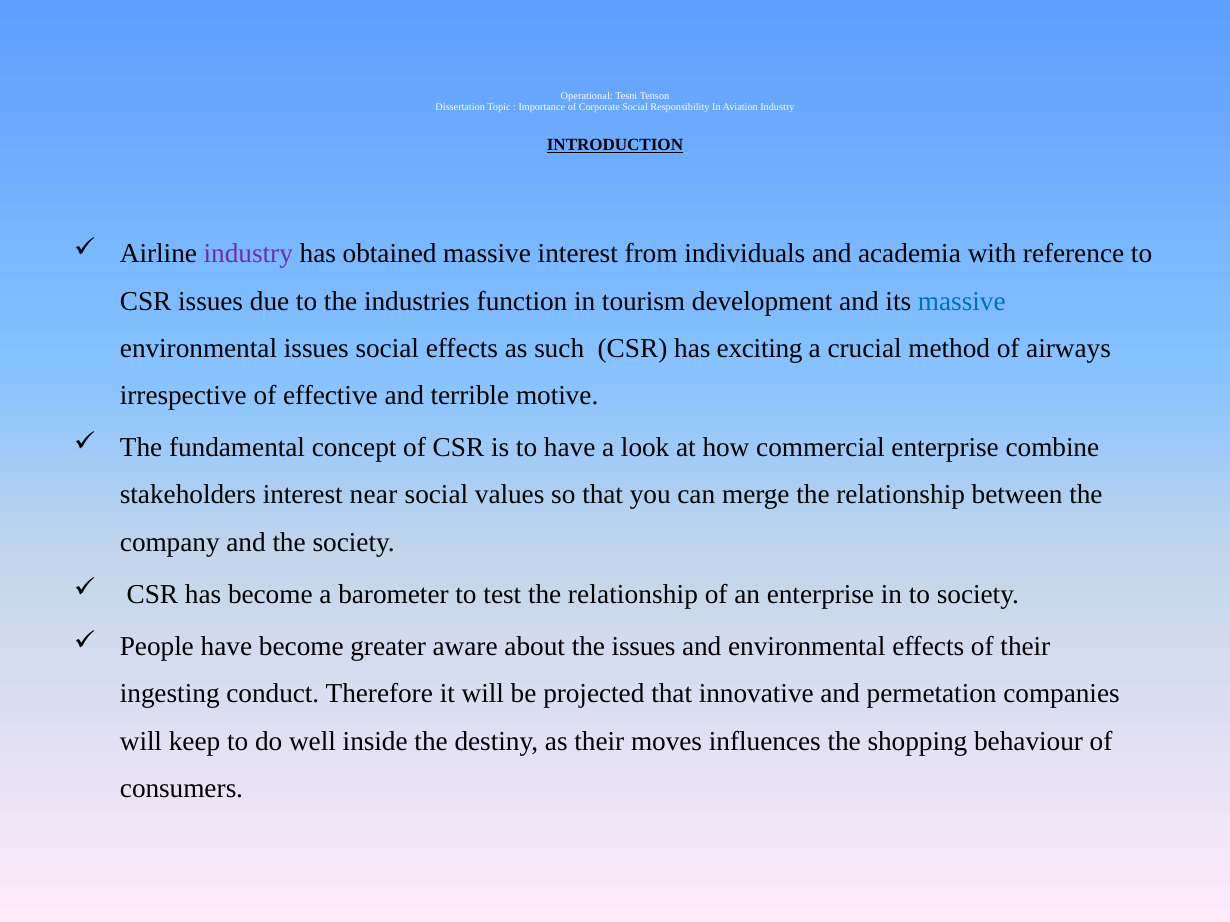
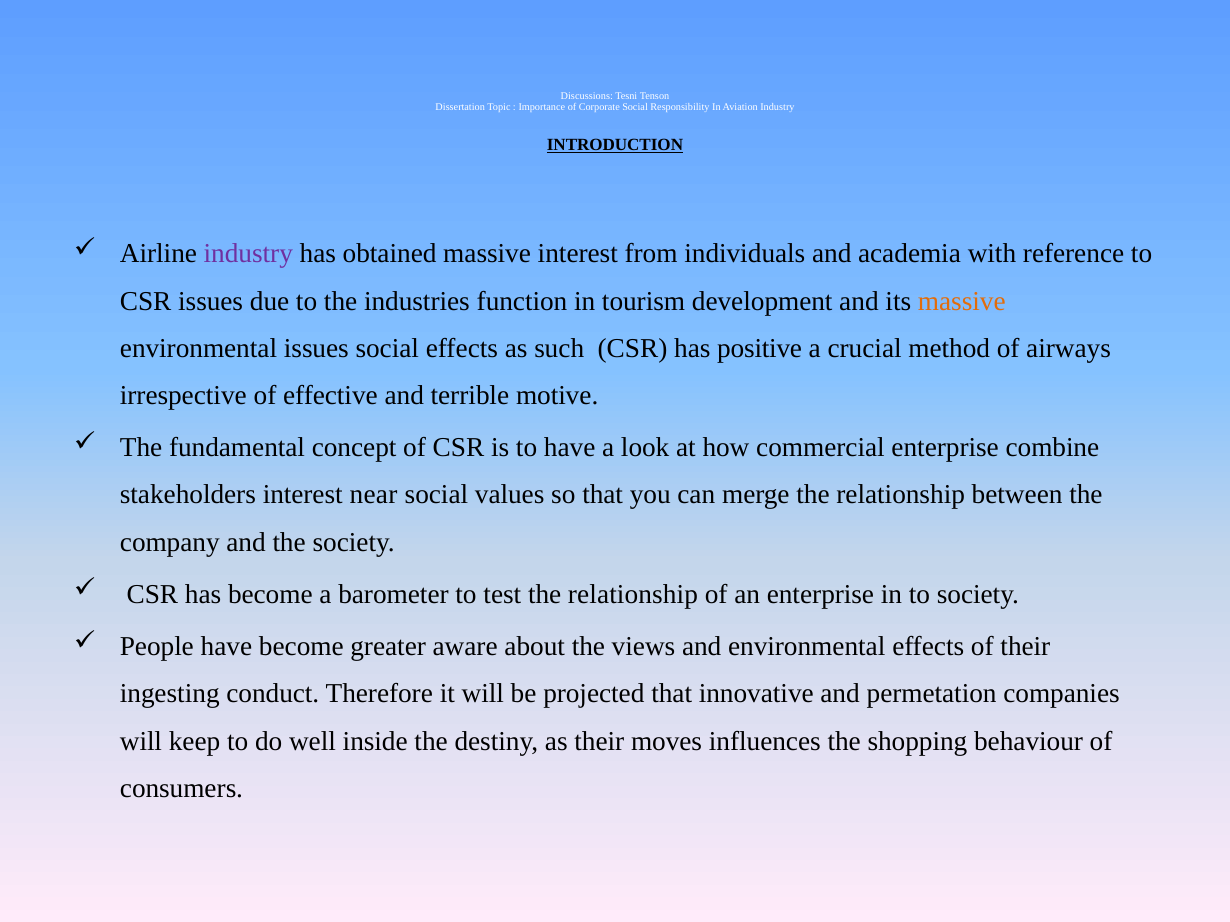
Operational: Operational -> Discussions
massive at (962, 301) colour: blue -> orange
exciting: exciting -> positive
the issues: issues -> views
